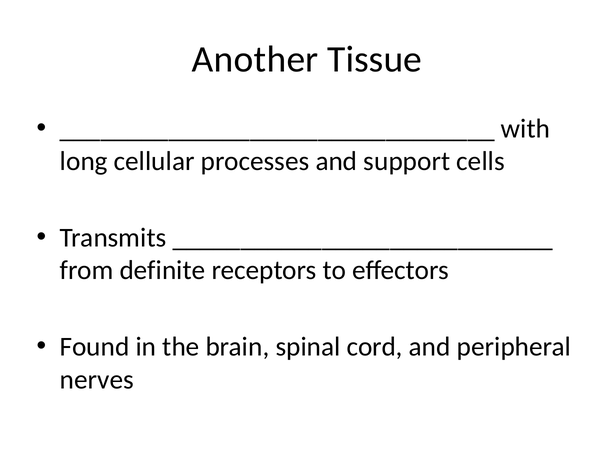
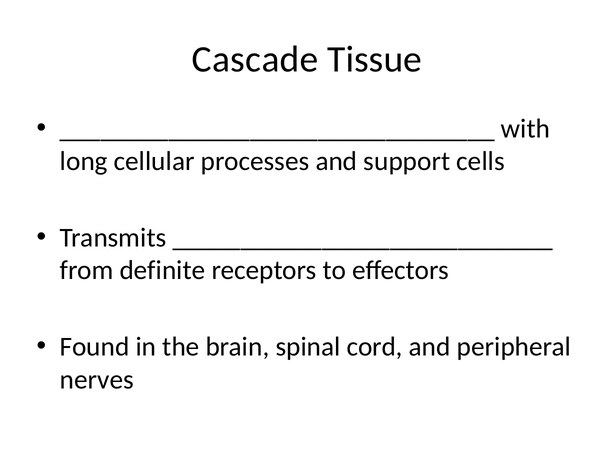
Another: Another -> Cascade
